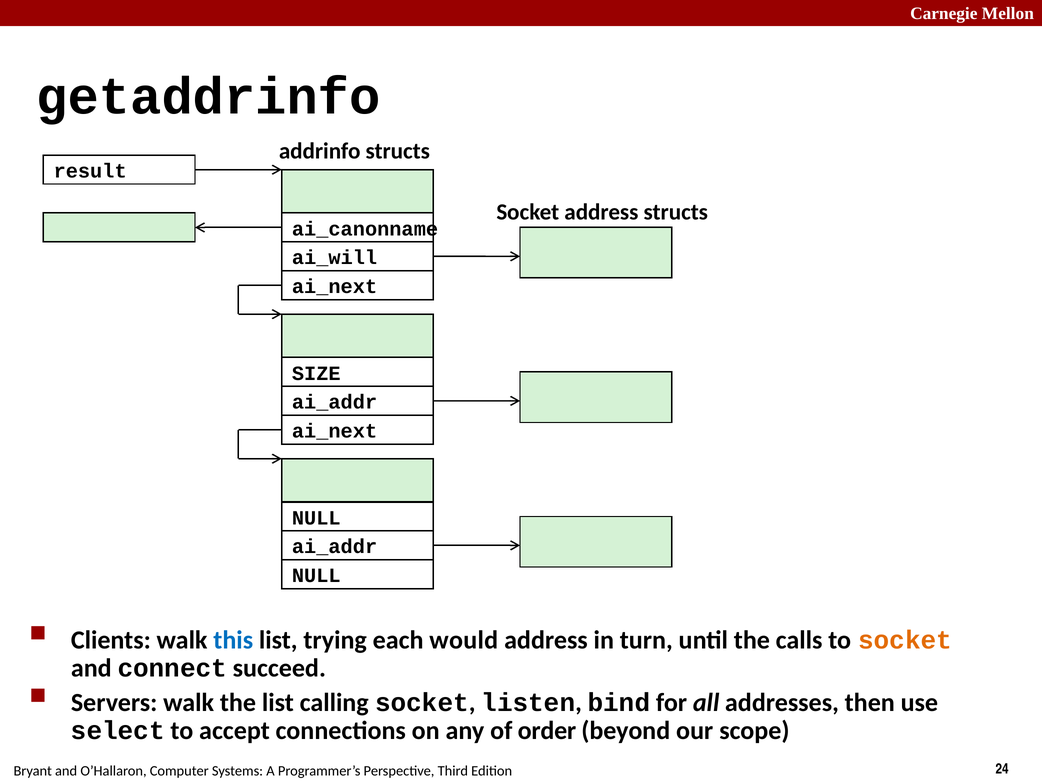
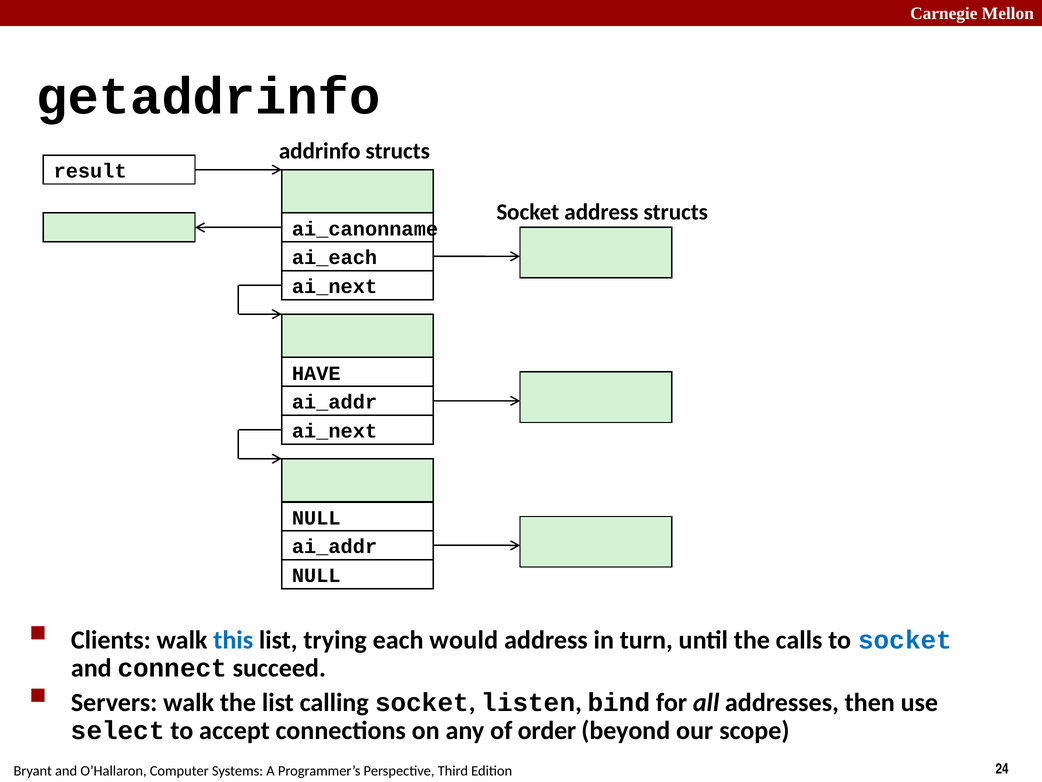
ai_will: ai_will -> ai_each
SIZE: SIZE -> HAVE
socket at (905, 640) colour: orange -> blue
